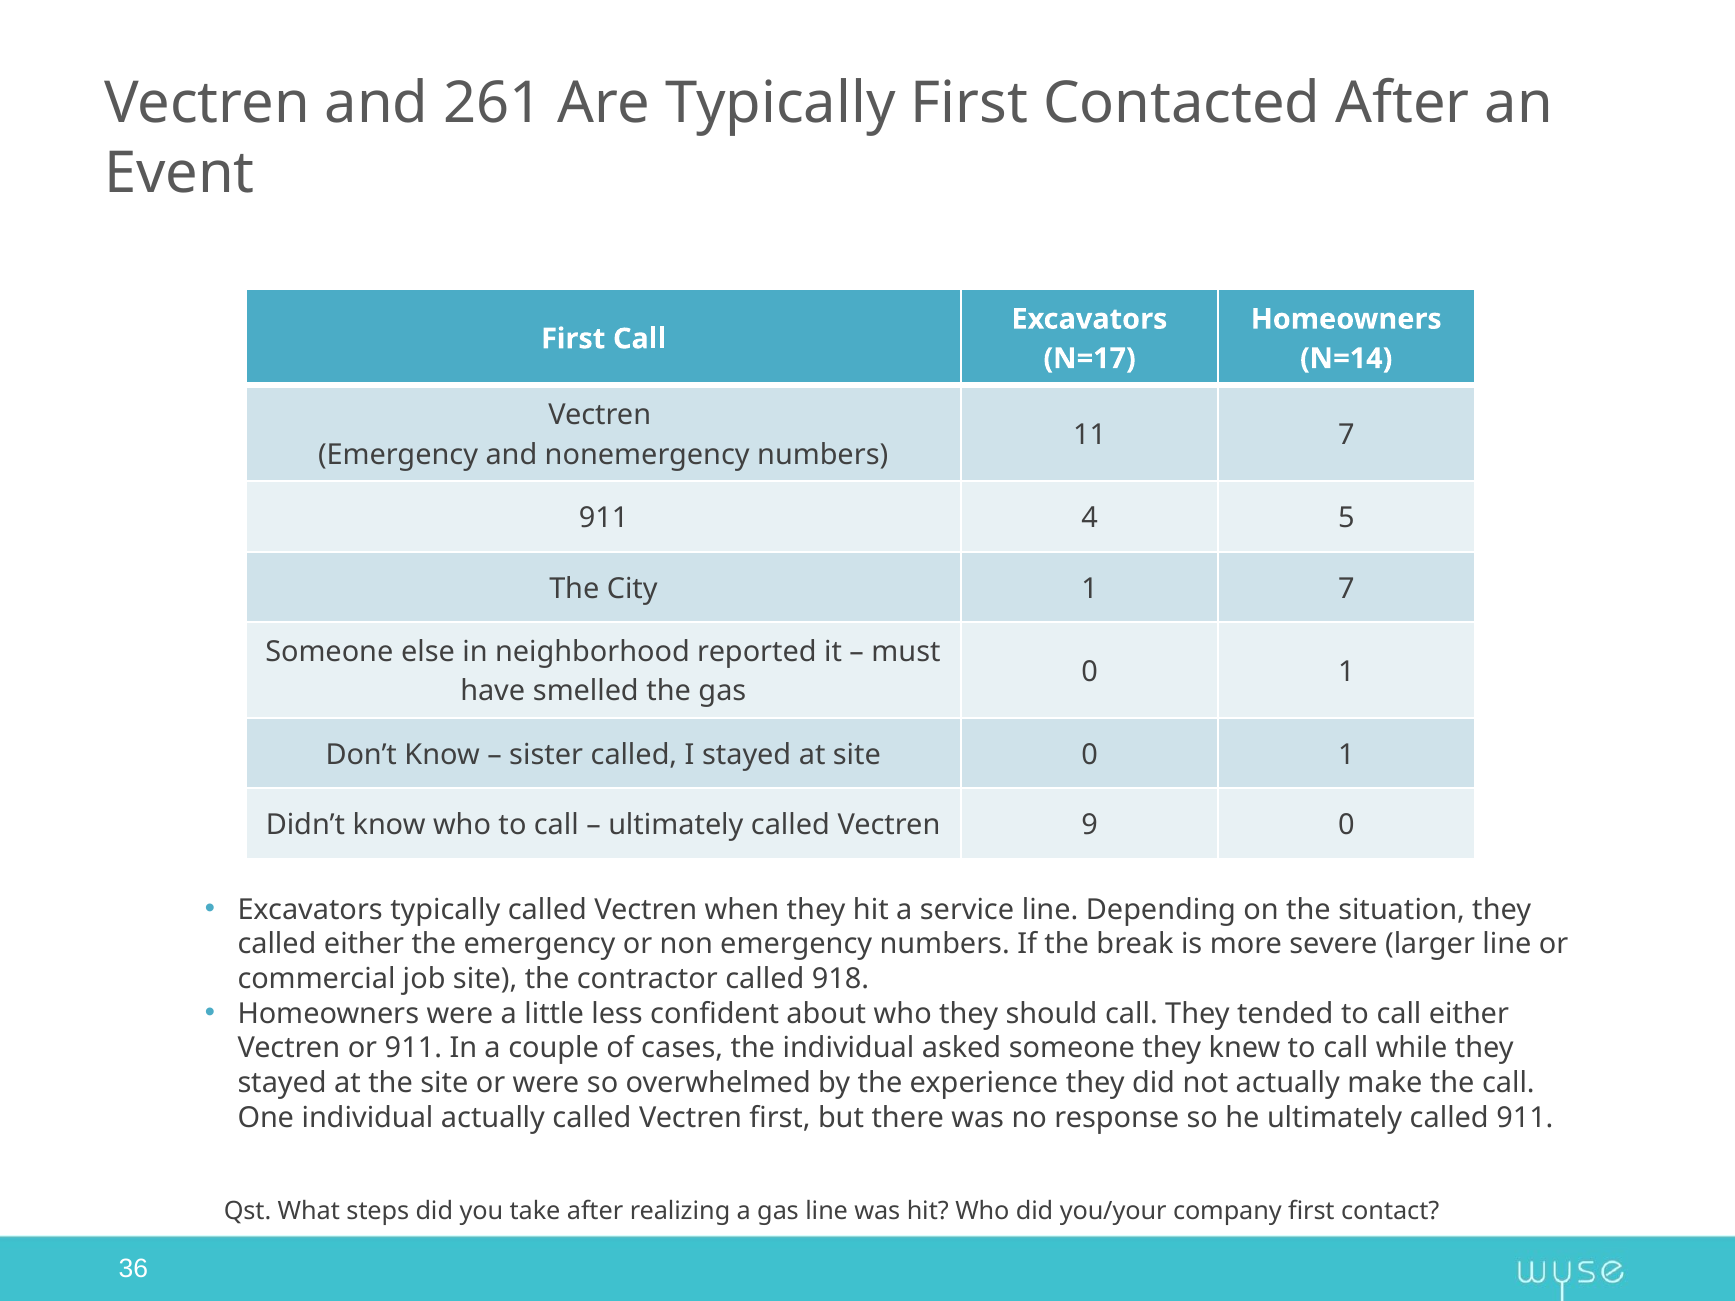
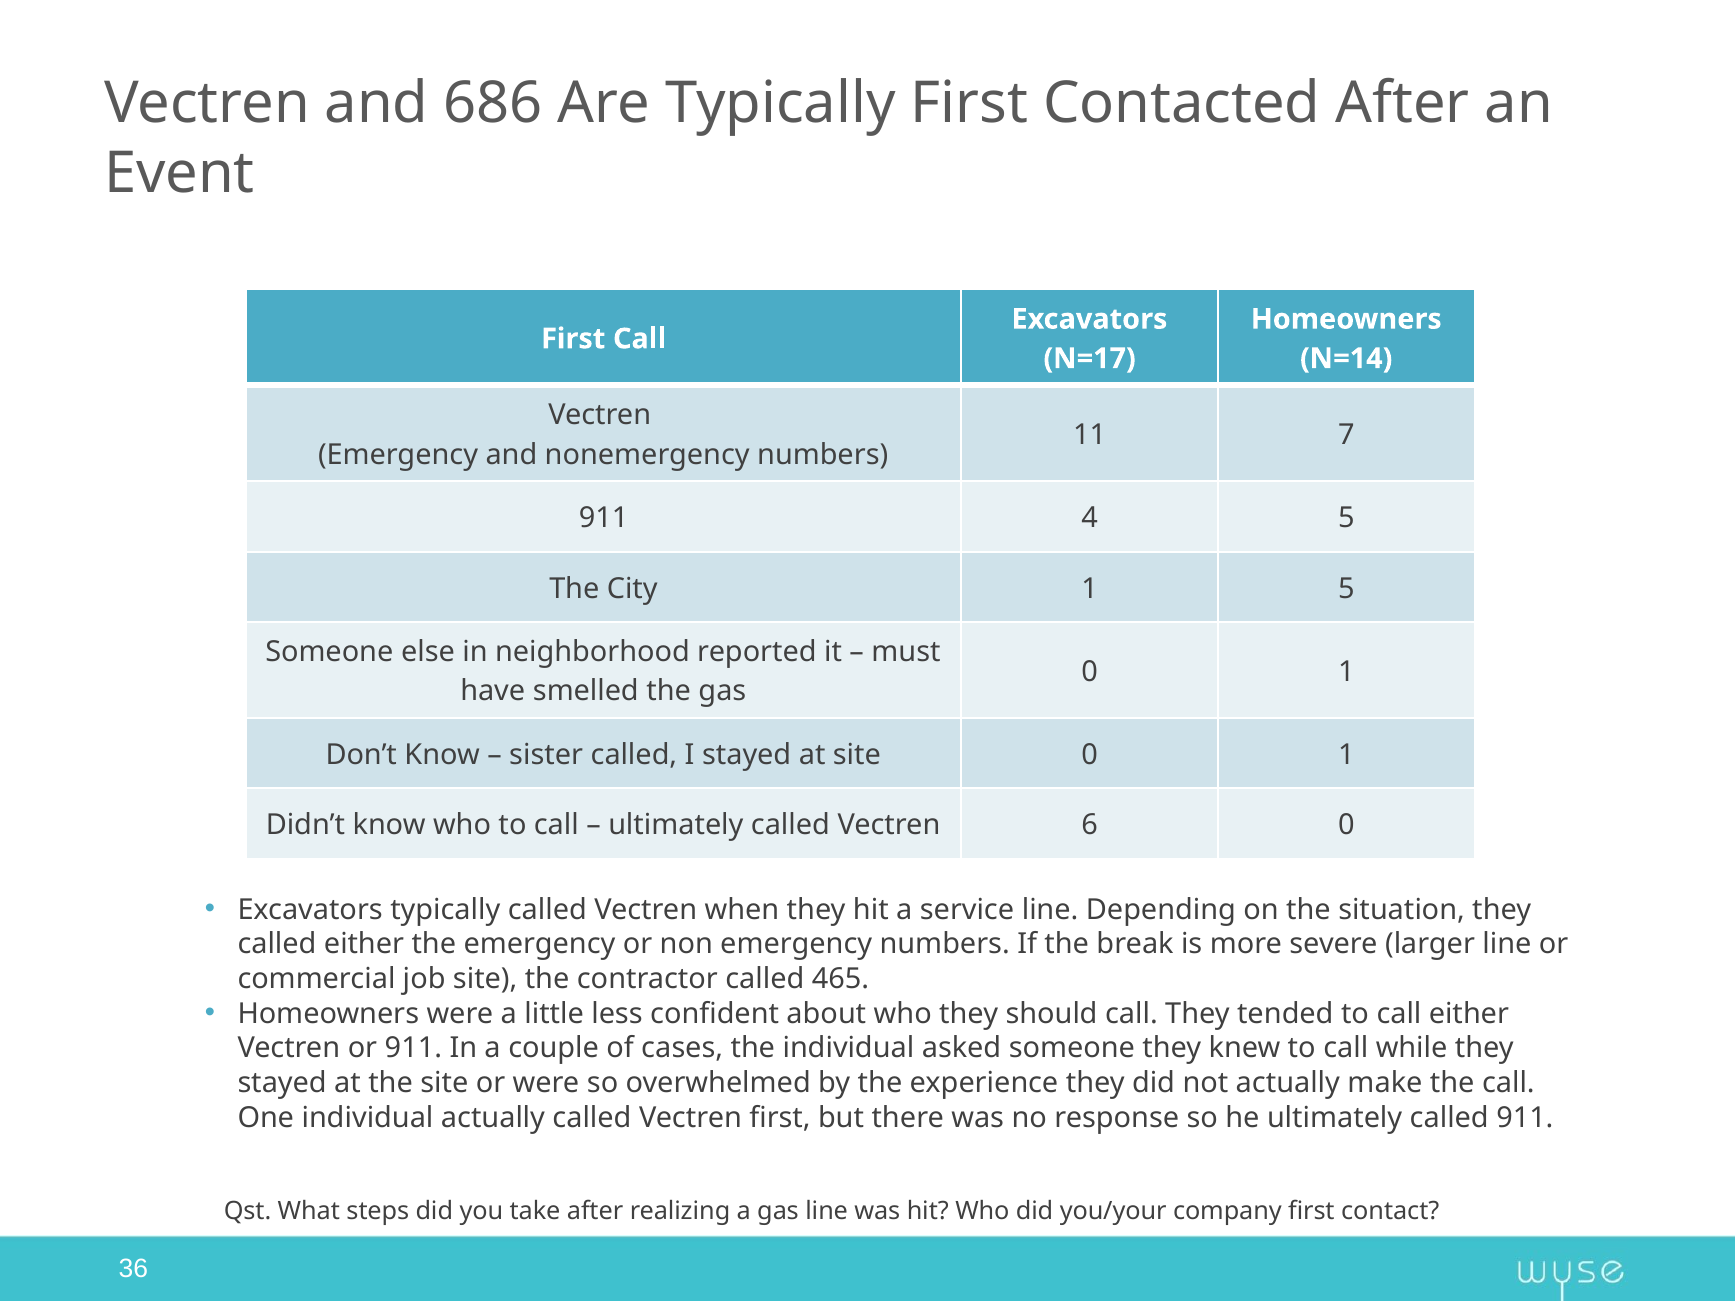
261: 261 -> 686
1 7: 7 -> 5
9: 9 -> 6
918: 918 -> 465
